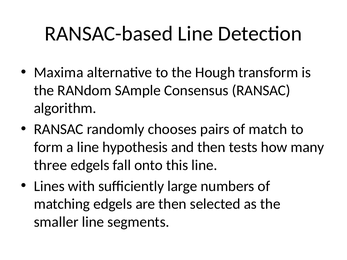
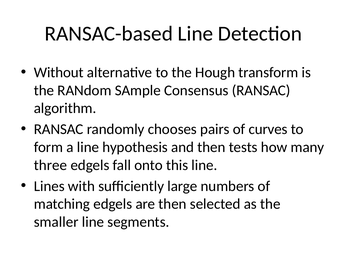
Maxima: Maxima -> Without
match: match -> curves
